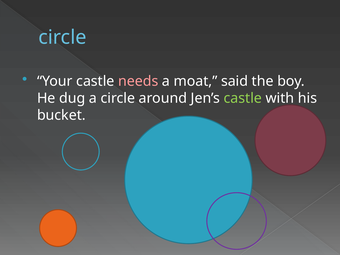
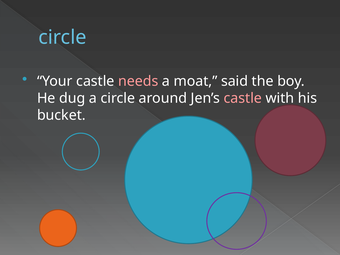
castle at (243, 98) colour: light green -> pink
